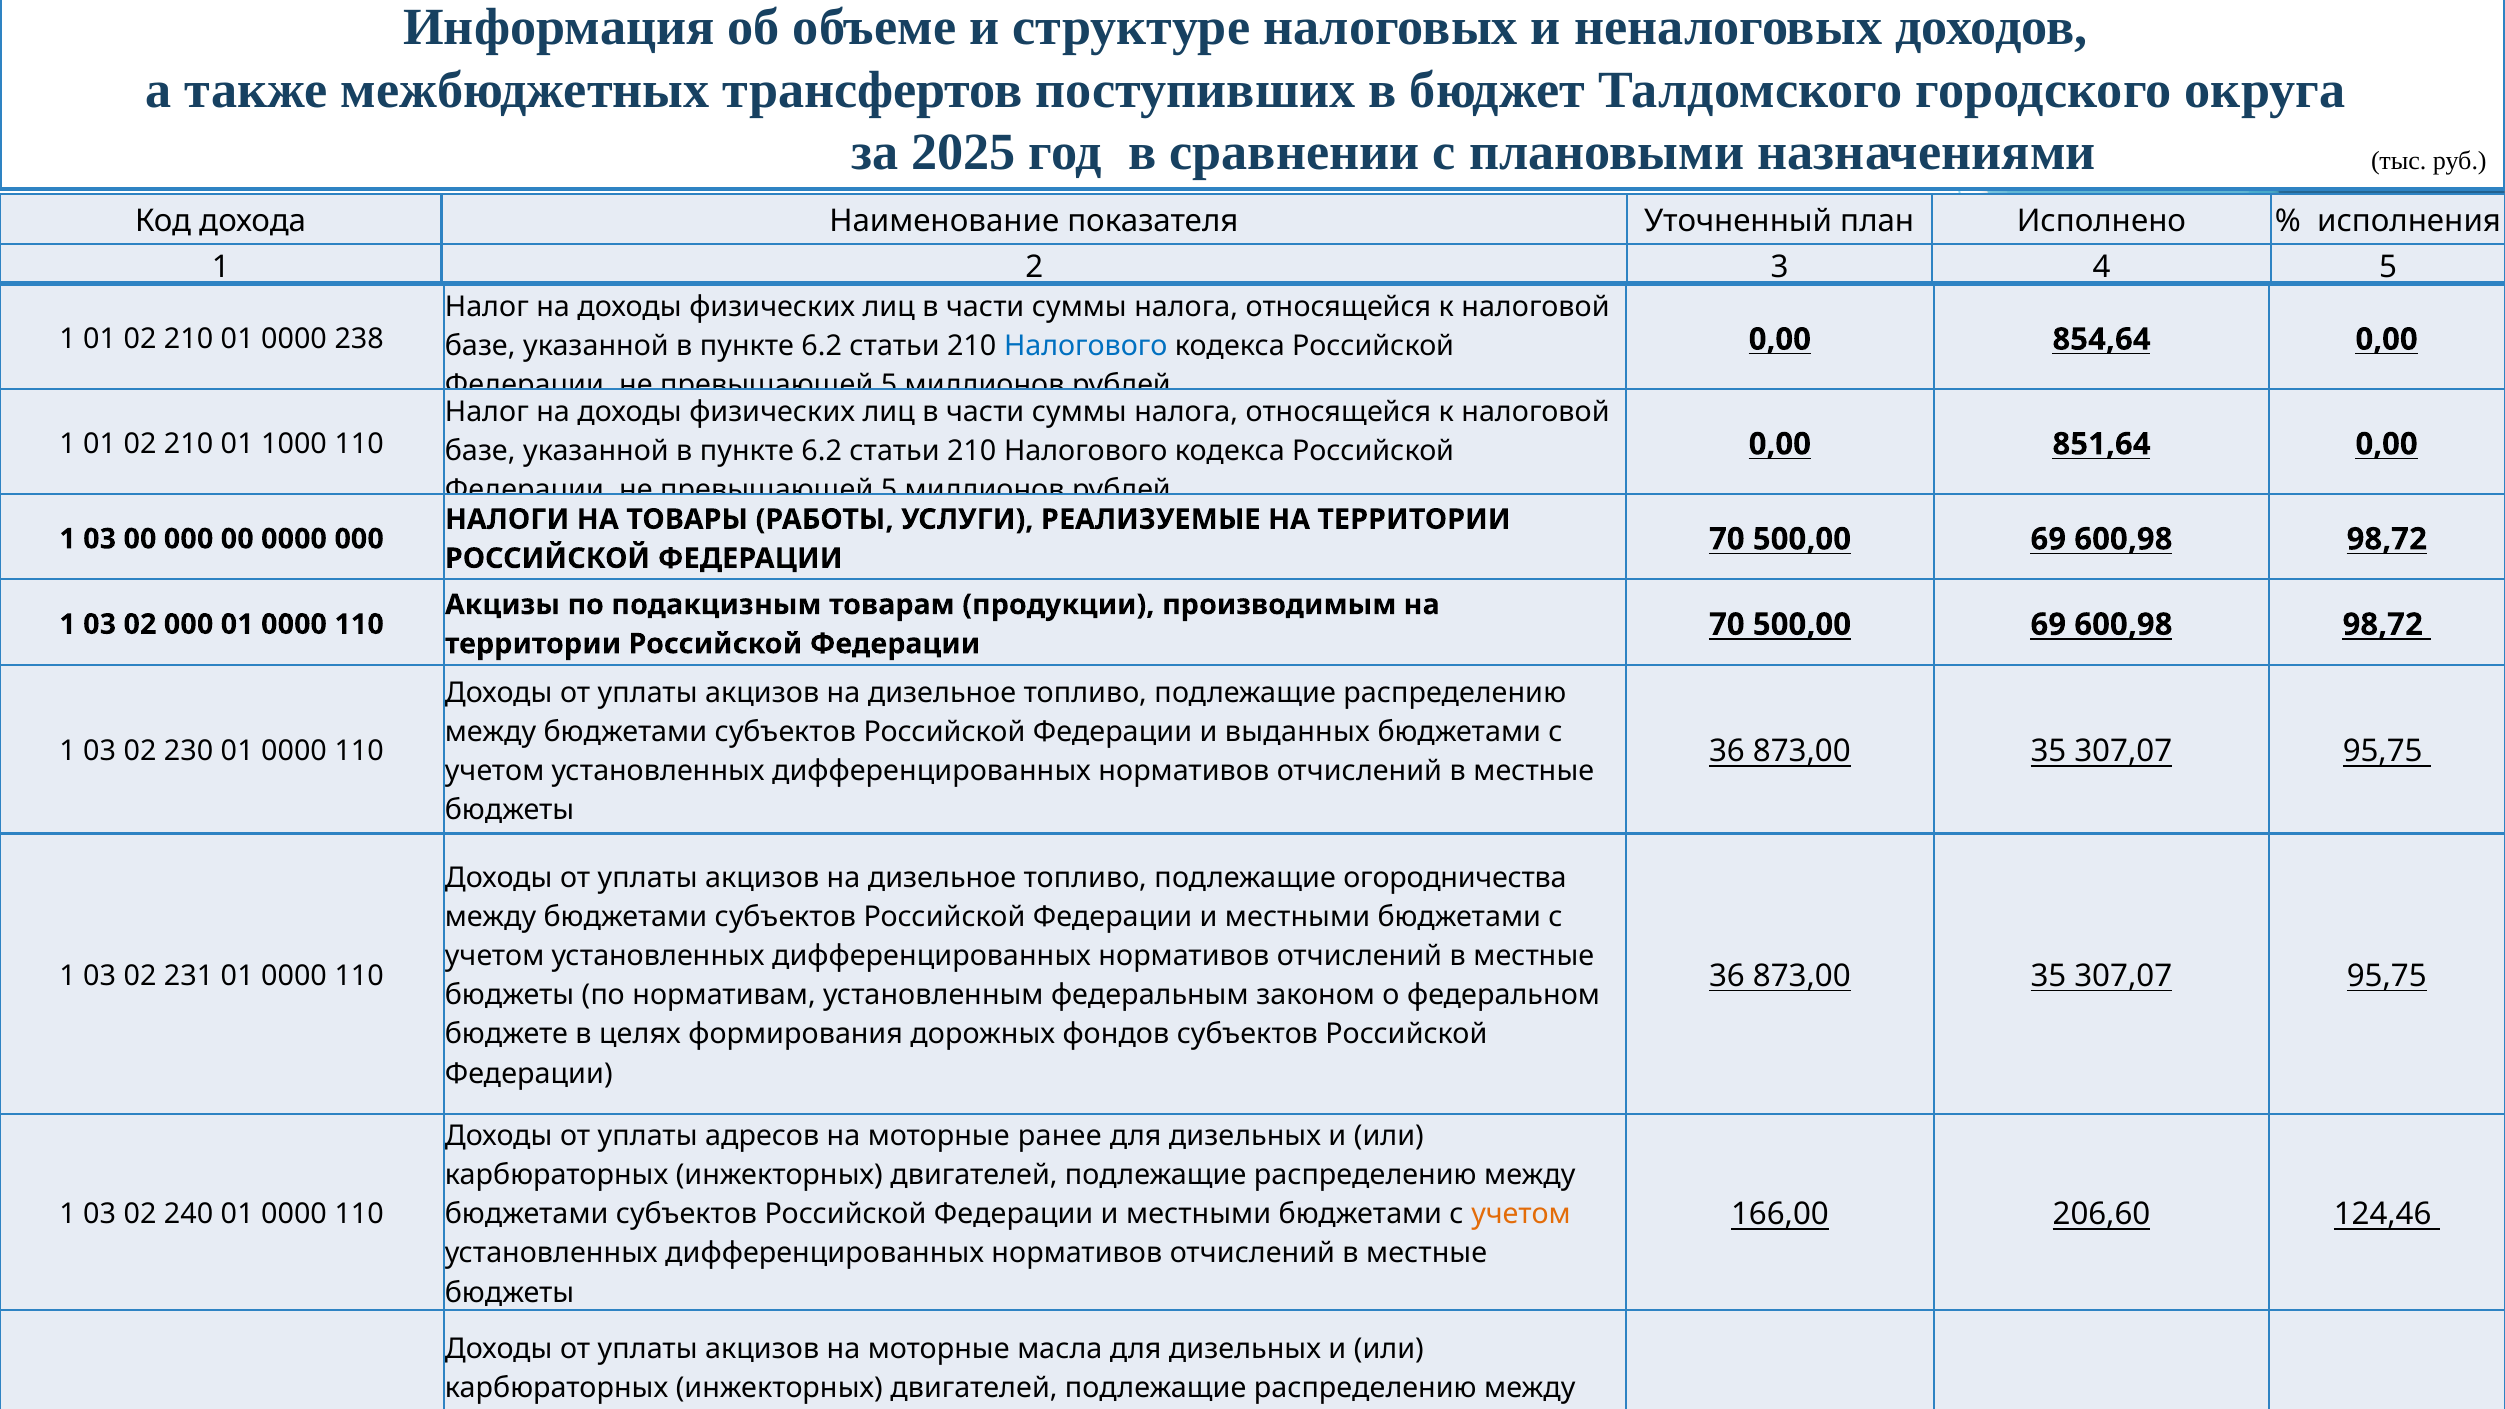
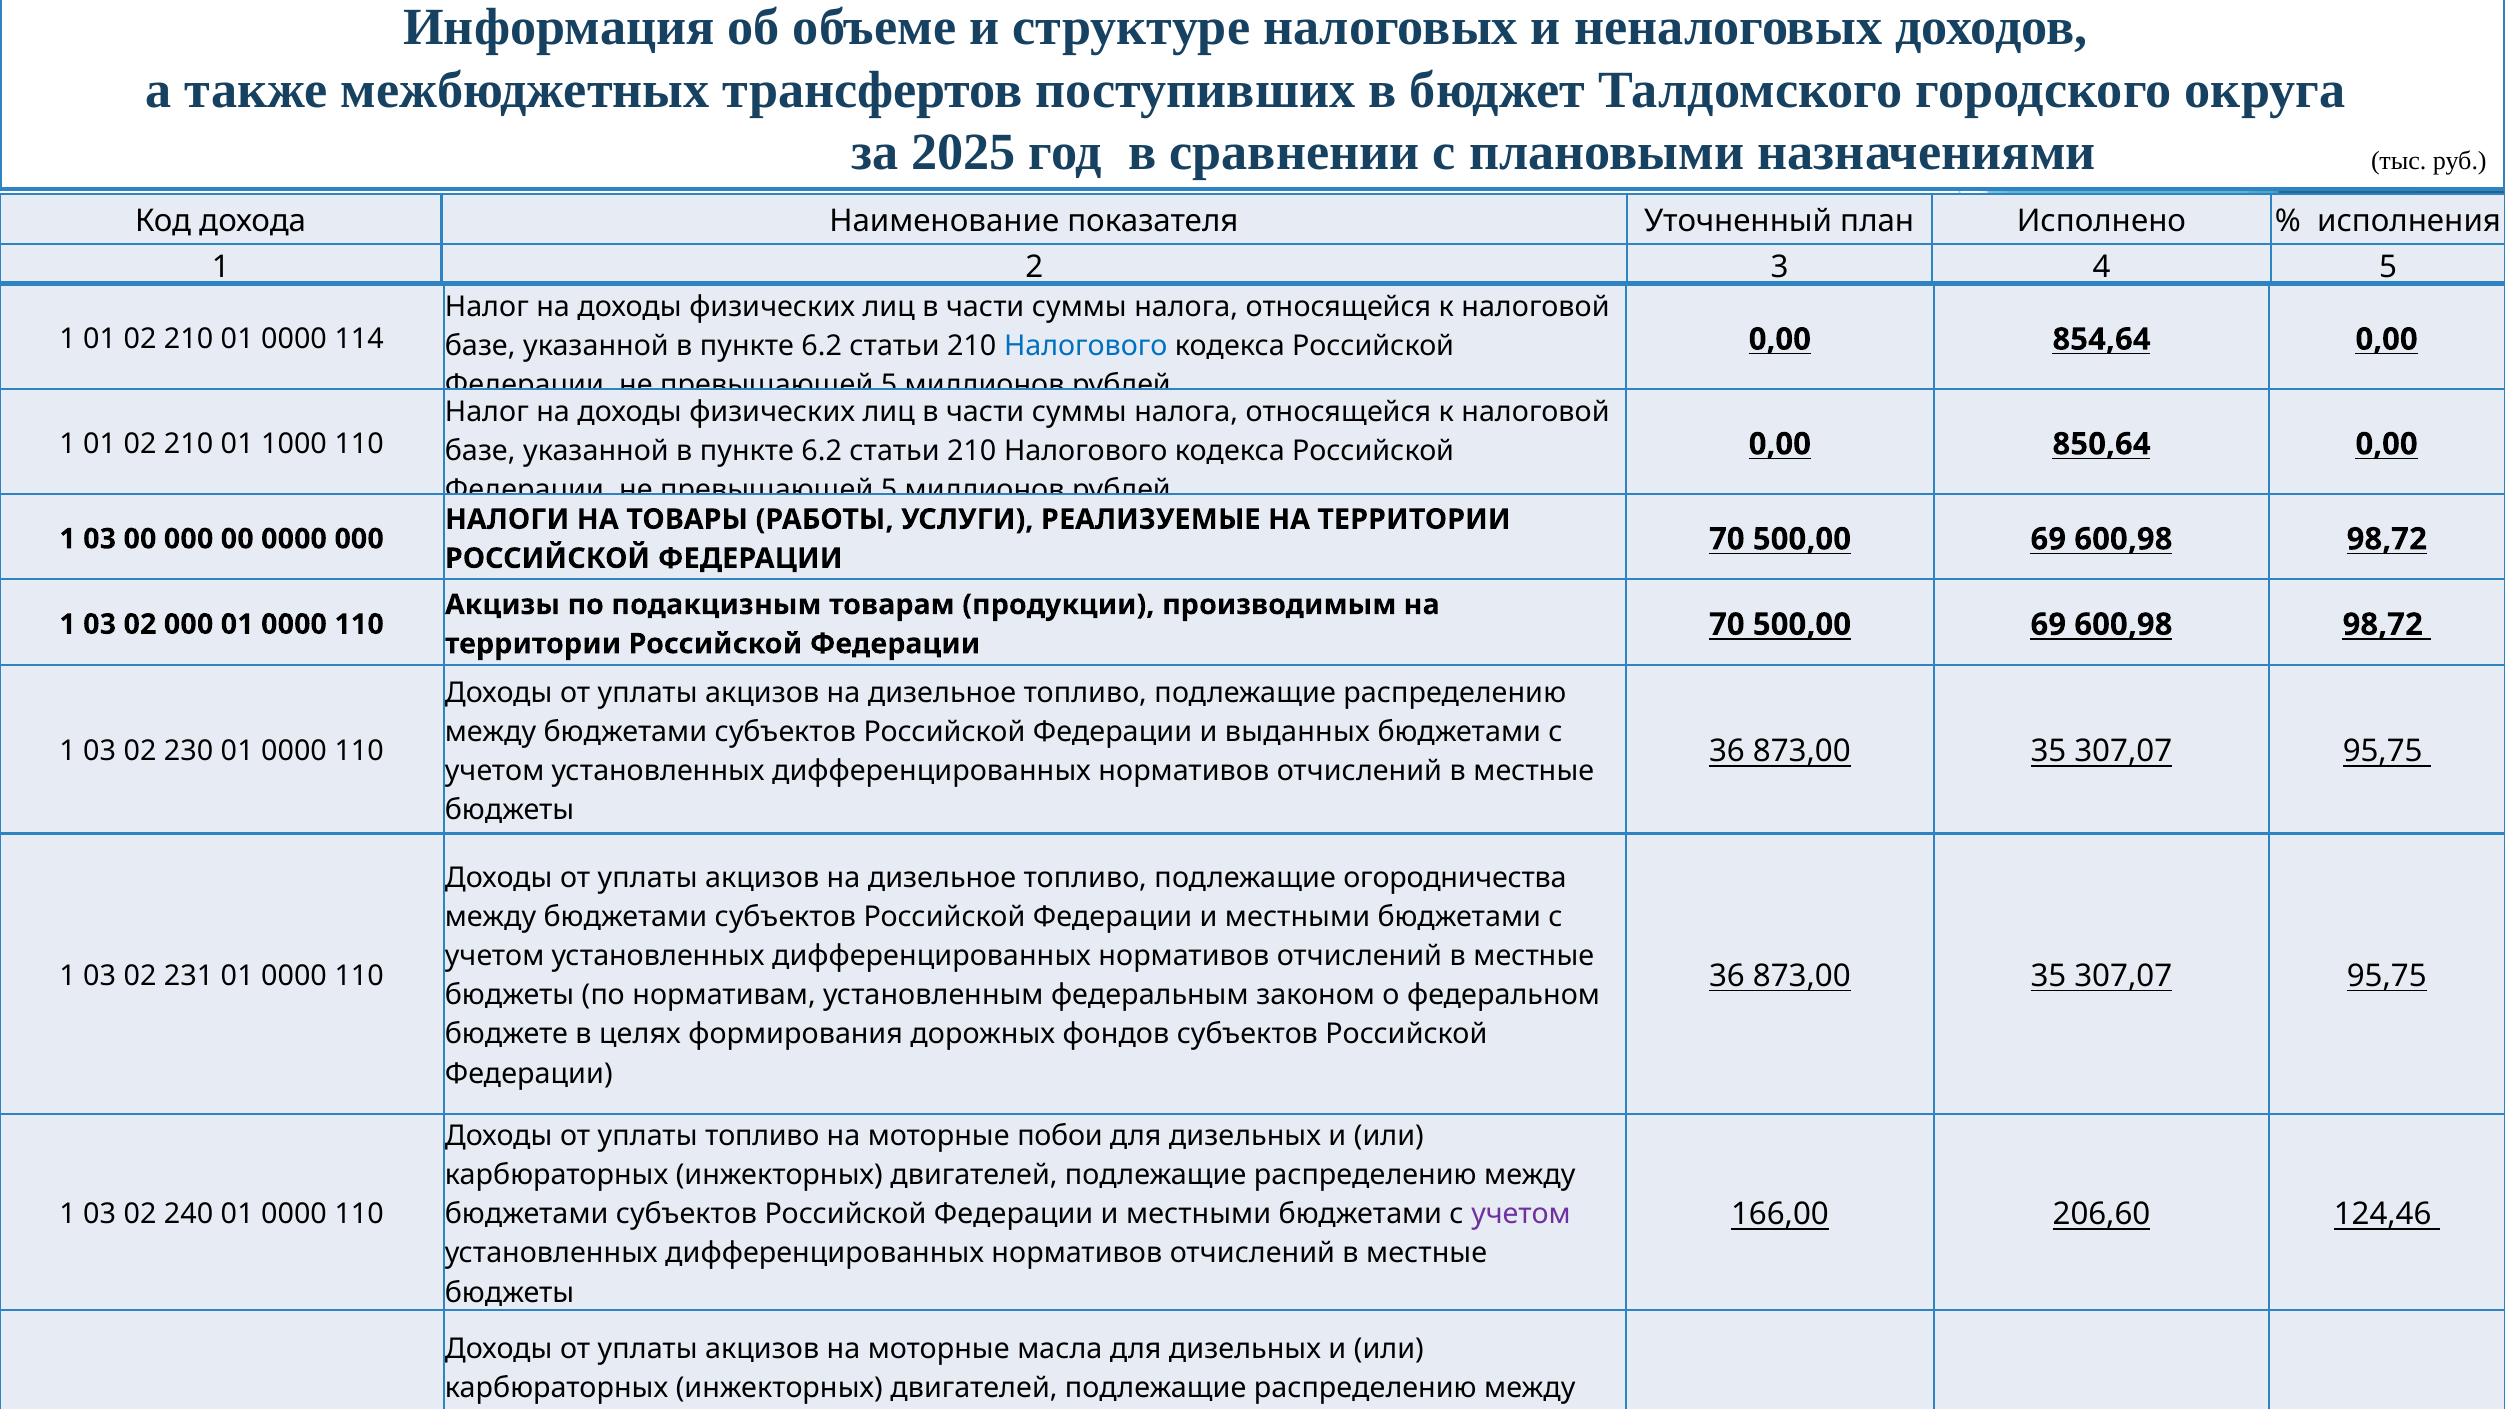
238: 238 -> 114
851,64: 851,64 -> 850,64
уплаты адресов: адресов -> топливо
ранее: ранее -> побои
учетом at (1521, 1214) colour: orange -> purple
